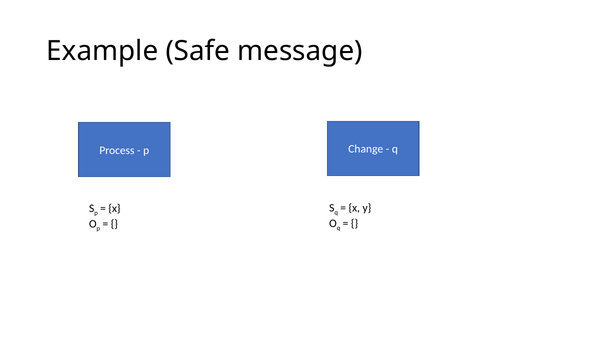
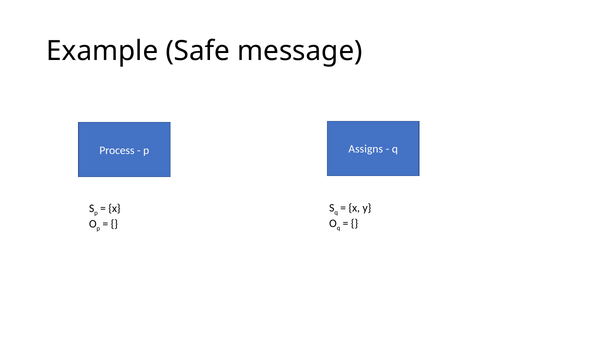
Change: Change -> Assigns
